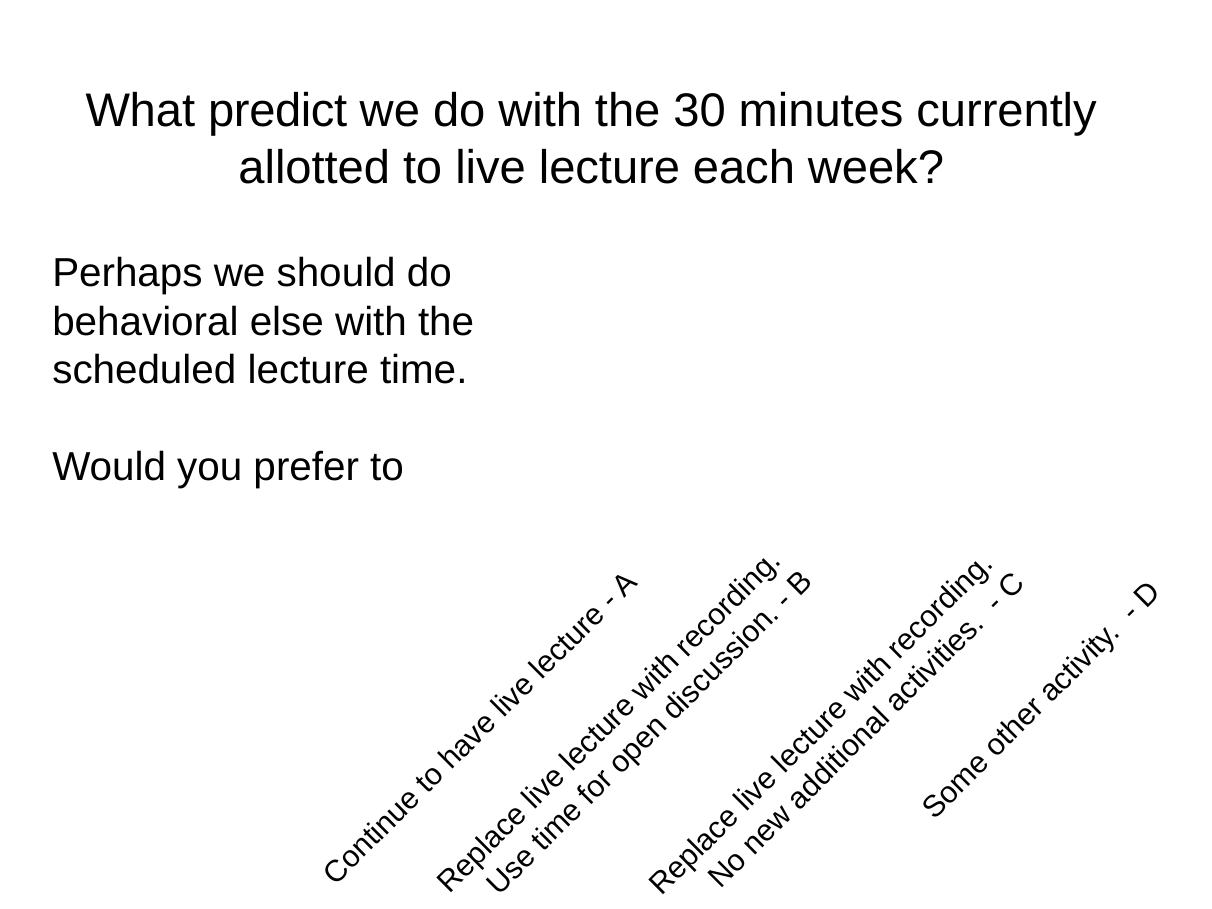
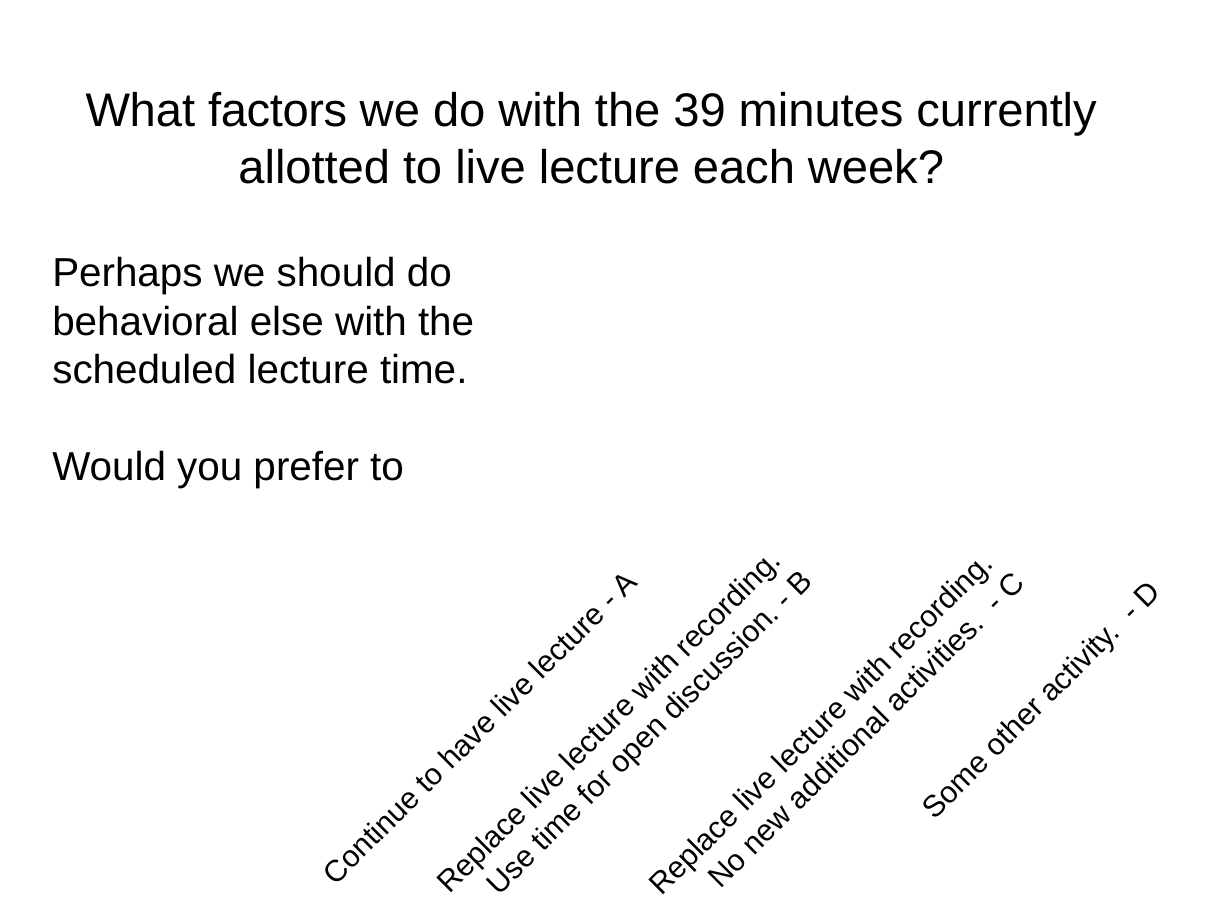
predict: predict -> factors
30: 30 -> 39
